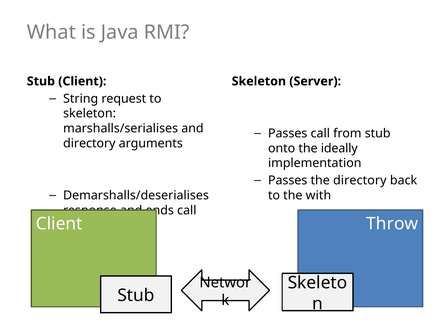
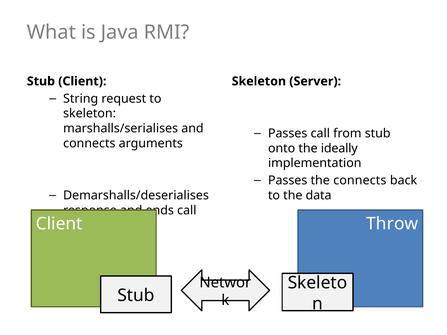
directory at (89, 143): directory -> connects
the directory: directory -> connects
with: with -> data
